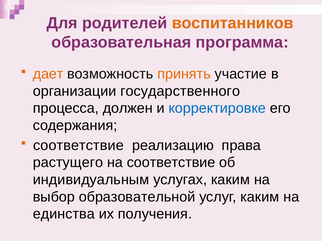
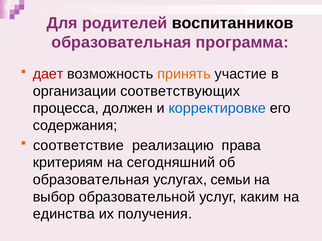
воспитанников colour: orange -> black
дает colour: orange -> red
государственного: государственного -> соответствующих
растущего: растущего -> критериям
на соответствие: соответствие -> сегодняшний
индивидуальным at (91, 180): индивидуальным -> образовательная
услугах каким: каким -> семьи
